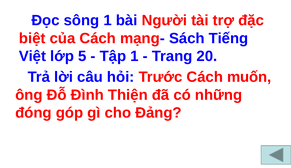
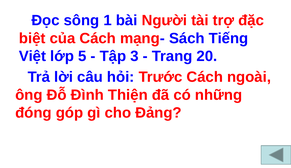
Tập 1: 1 -> 3
muốn: muốn -> ngoài
